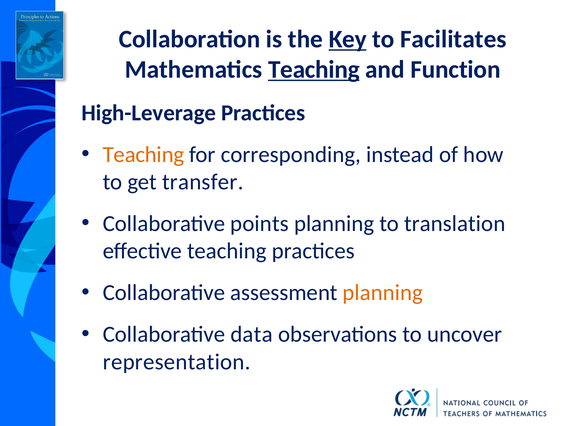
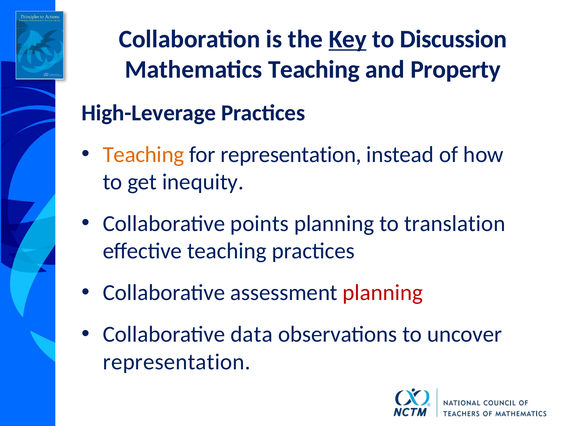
Facilitates: Facilitates -> Discussion
Teaching at (314, 69) underline: present -> none
Function: Function -> Property
for corresponding: corresponding -> representation
transfer: transfer -> inequity
planning at (383, 293) colour: orange -> red
